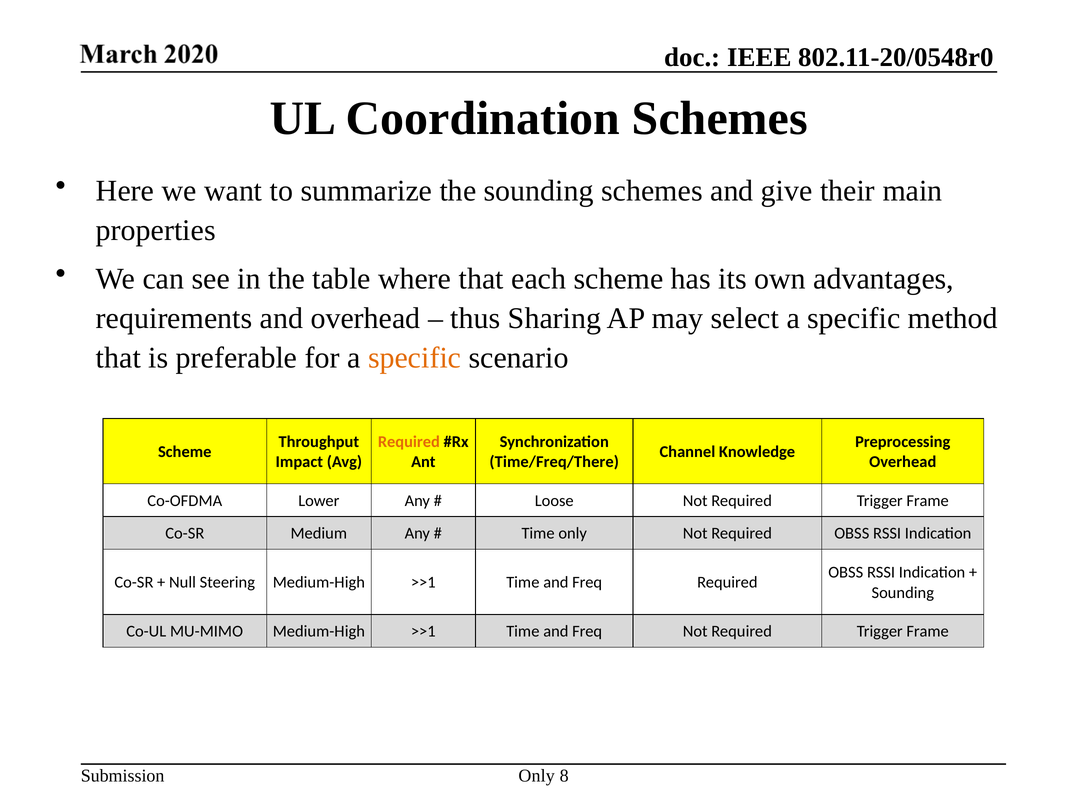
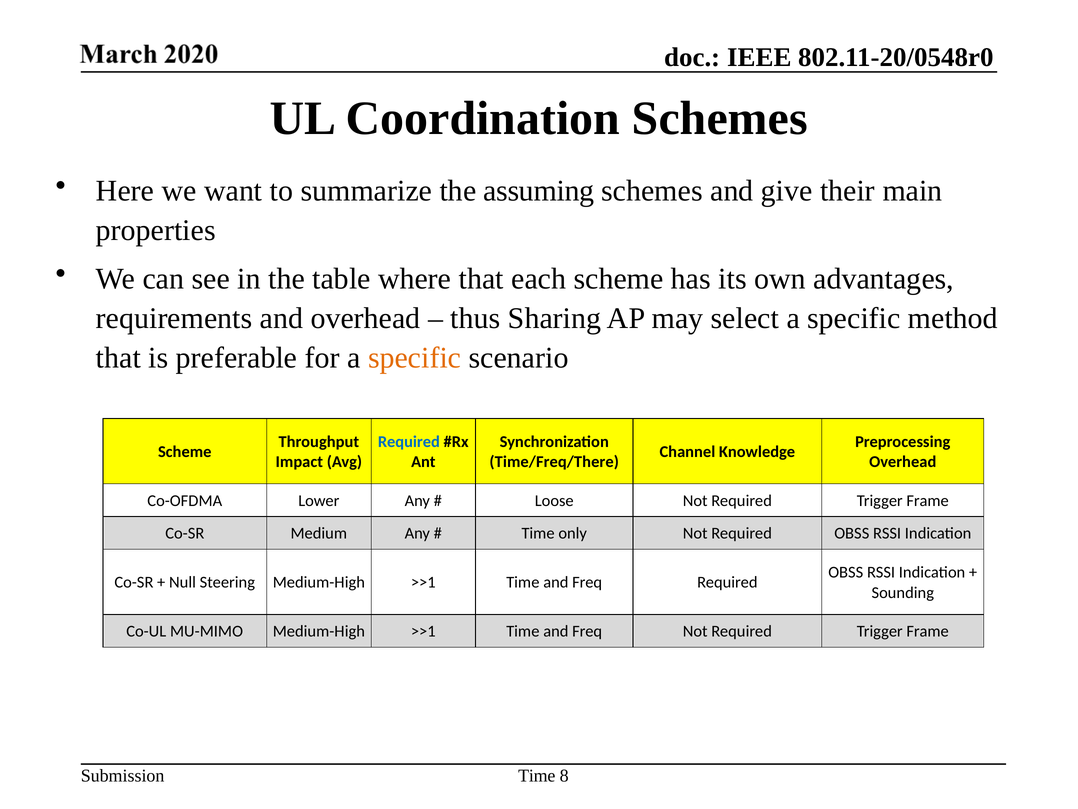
the sounding: sounding -> assuming
Required at (409, 441) colour: orange -> blue
Only at (537, 775): Only -> Time
